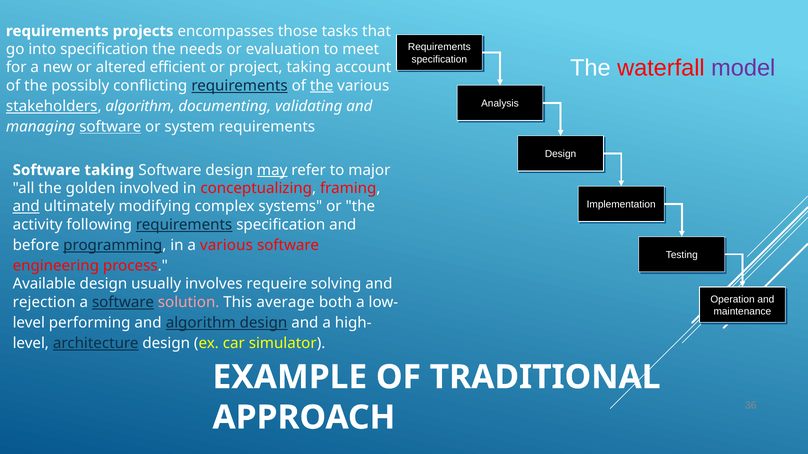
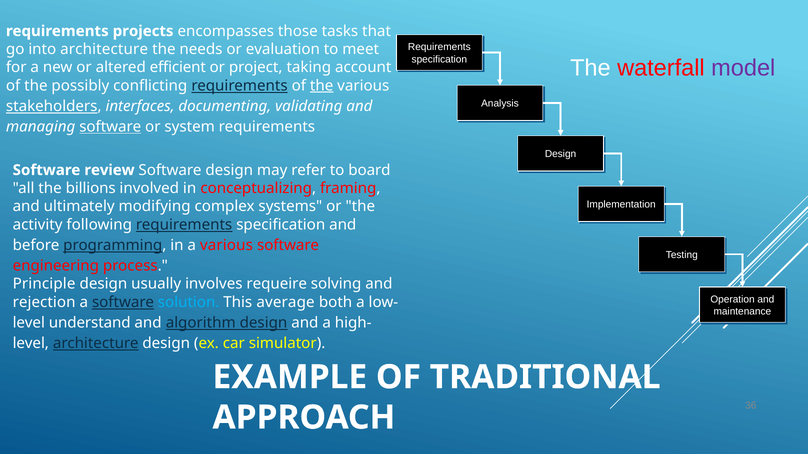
into specification: specification -> architecture
stakeholders algorithm: algorithm -> interfaces
Software taking: taking -> review
may underline: present -> none
major: major -> board
golden: golden -> billions
and at (26, 207) underline: present -> none
Available: Available -> Principle
solution colour: pink -> light blue
performing: performing -> understand
